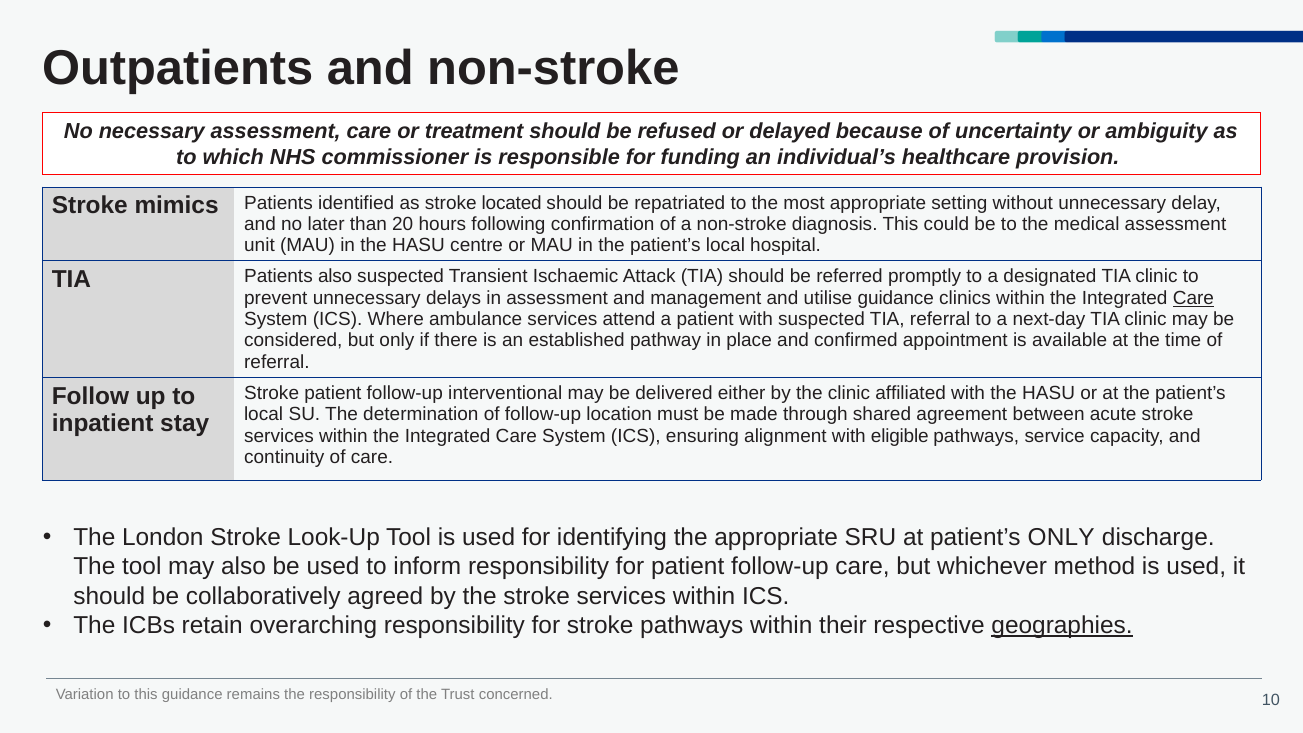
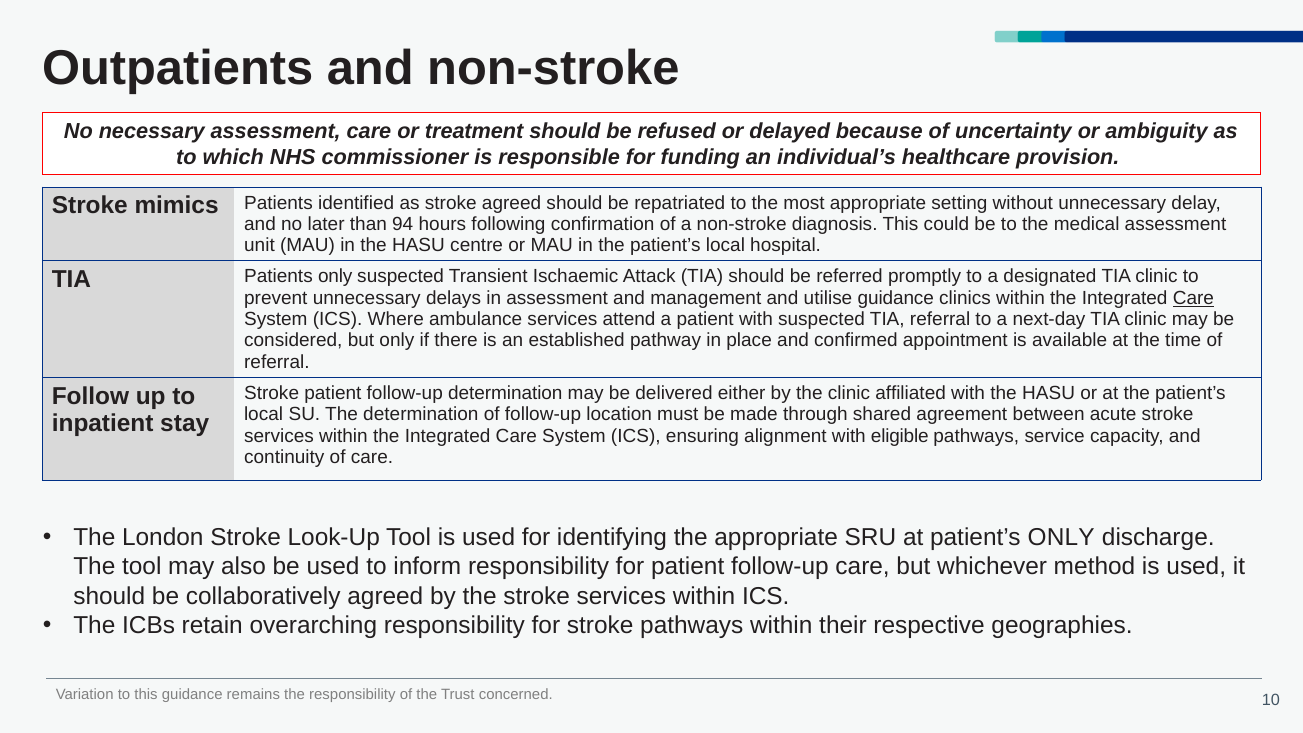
stroke located: located -> agreed
20: 20 -> 94
Patients also: also -> only
follow-up interventional: interventional -> determination
geographies underline: present -> none
